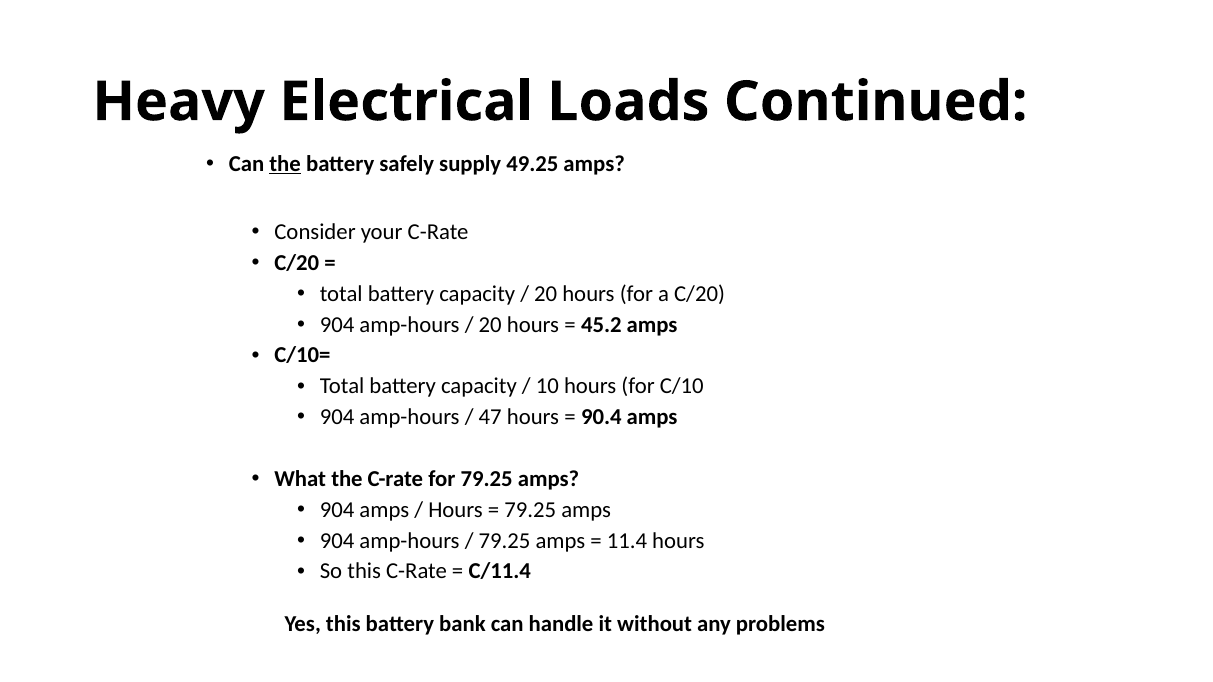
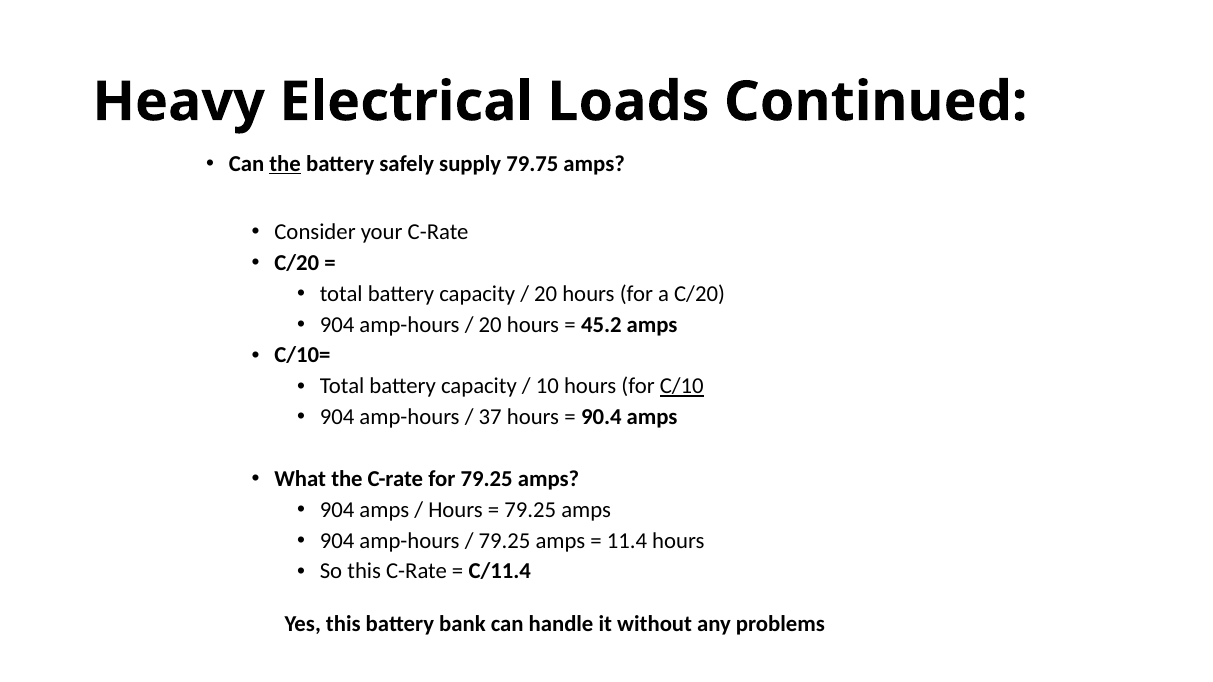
49.25: 49.25 -> 79.75
C/10 underline: none -> present
47: 47 -> 37
